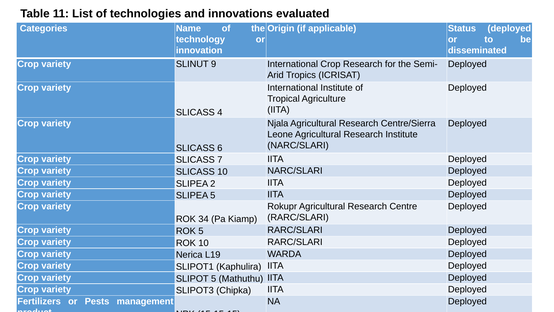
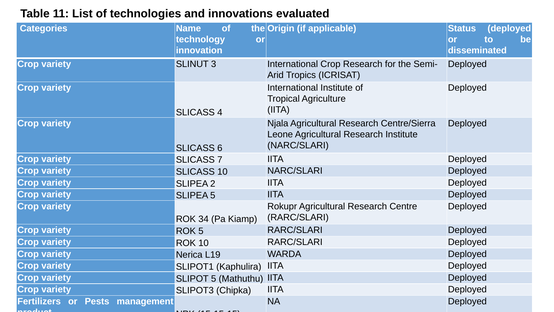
9: 9 -> 3
